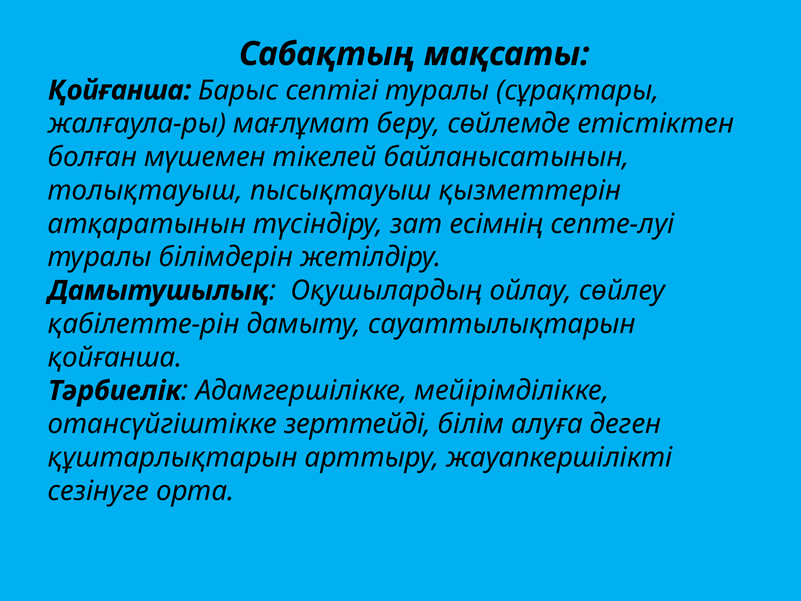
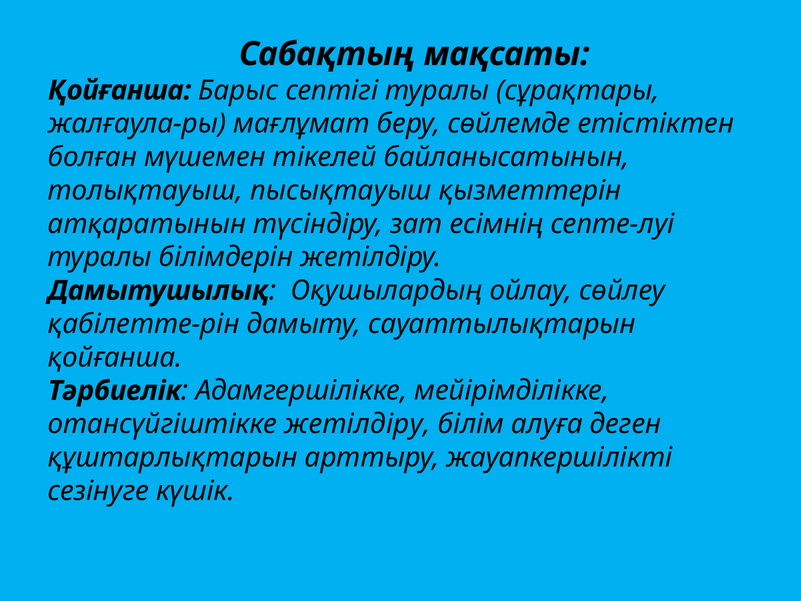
отансүйгіштікке зерттейді: зерттейді -> жетілдіру
орта: орта -> күшік
